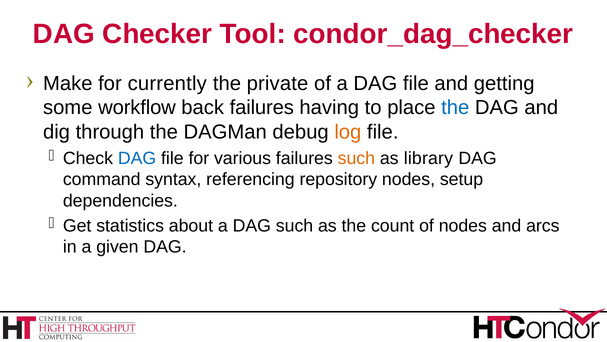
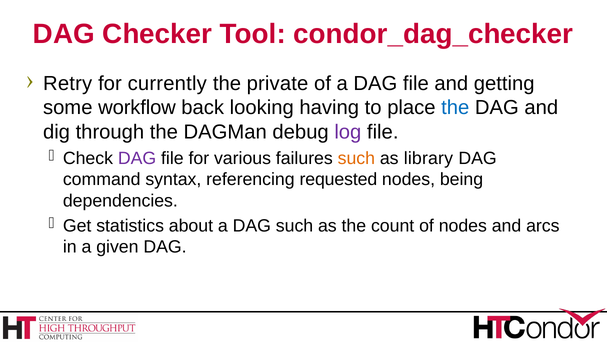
Make: Make -> Retry
back failures: failures -> looking
log colour: orange -> purple
DAG at (137, 158) colour: blue -> purple
repository: repository -> requested
setup: setup -> being
